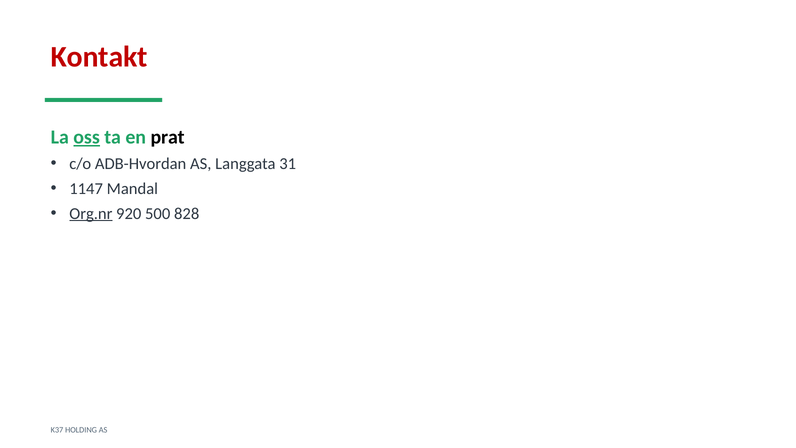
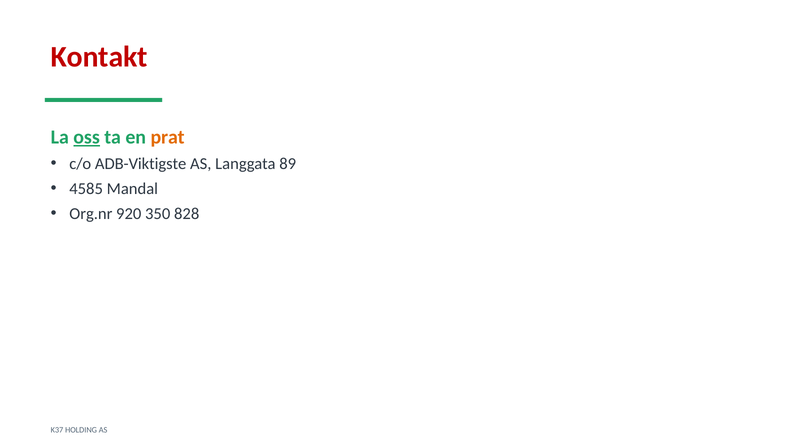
prat colour: black -> orange
ADB-Hvordan: ADB-Hvordan -> ADB-Viktigste
31: 31 -> 89
1147: 1147 -> 4585
Org.nr underline: present -> none
500: 500 -> 350
